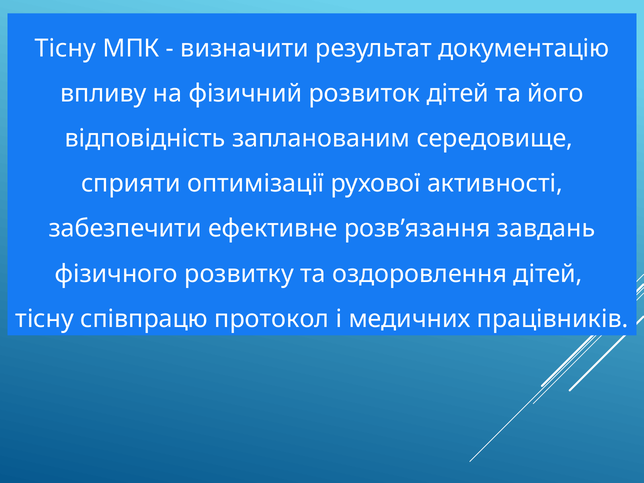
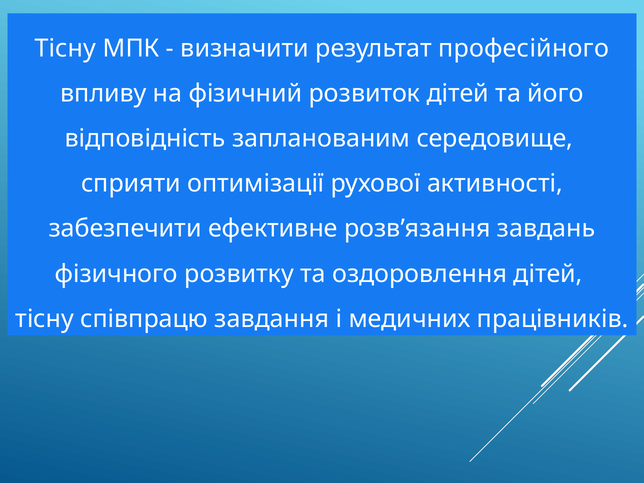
документацію: документацію -> професійного
протокол: протокол -> завдання
